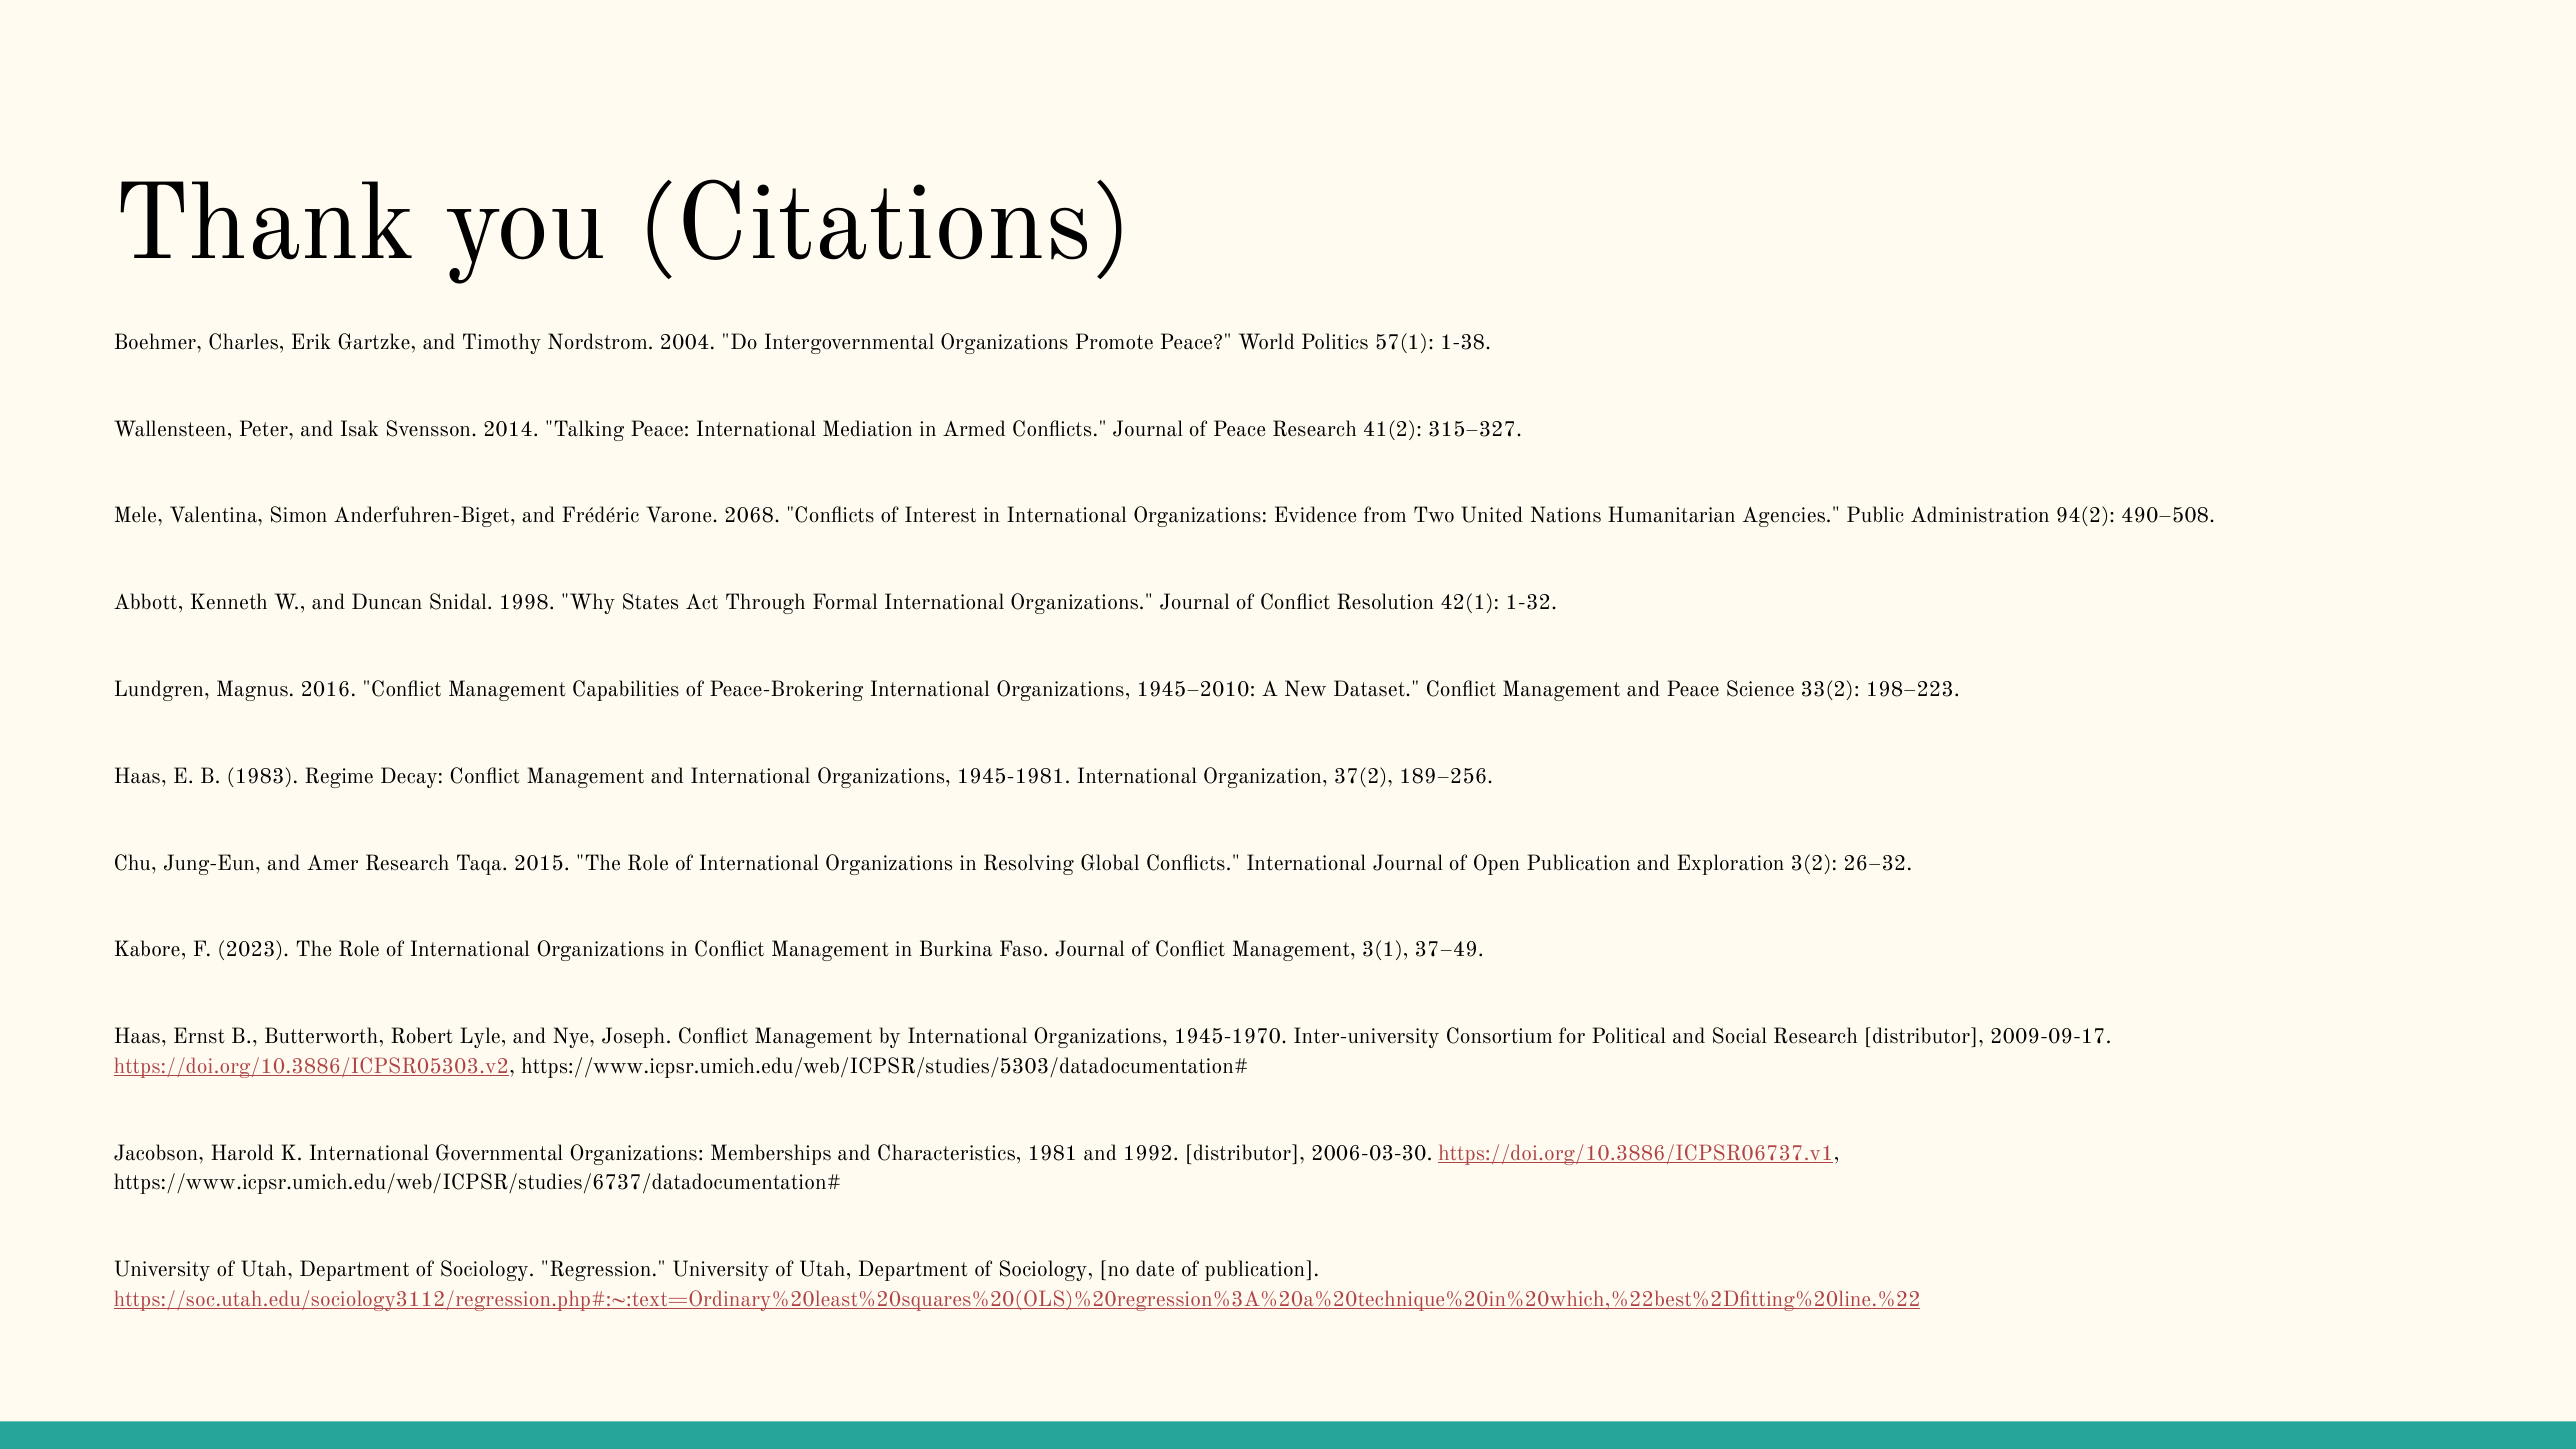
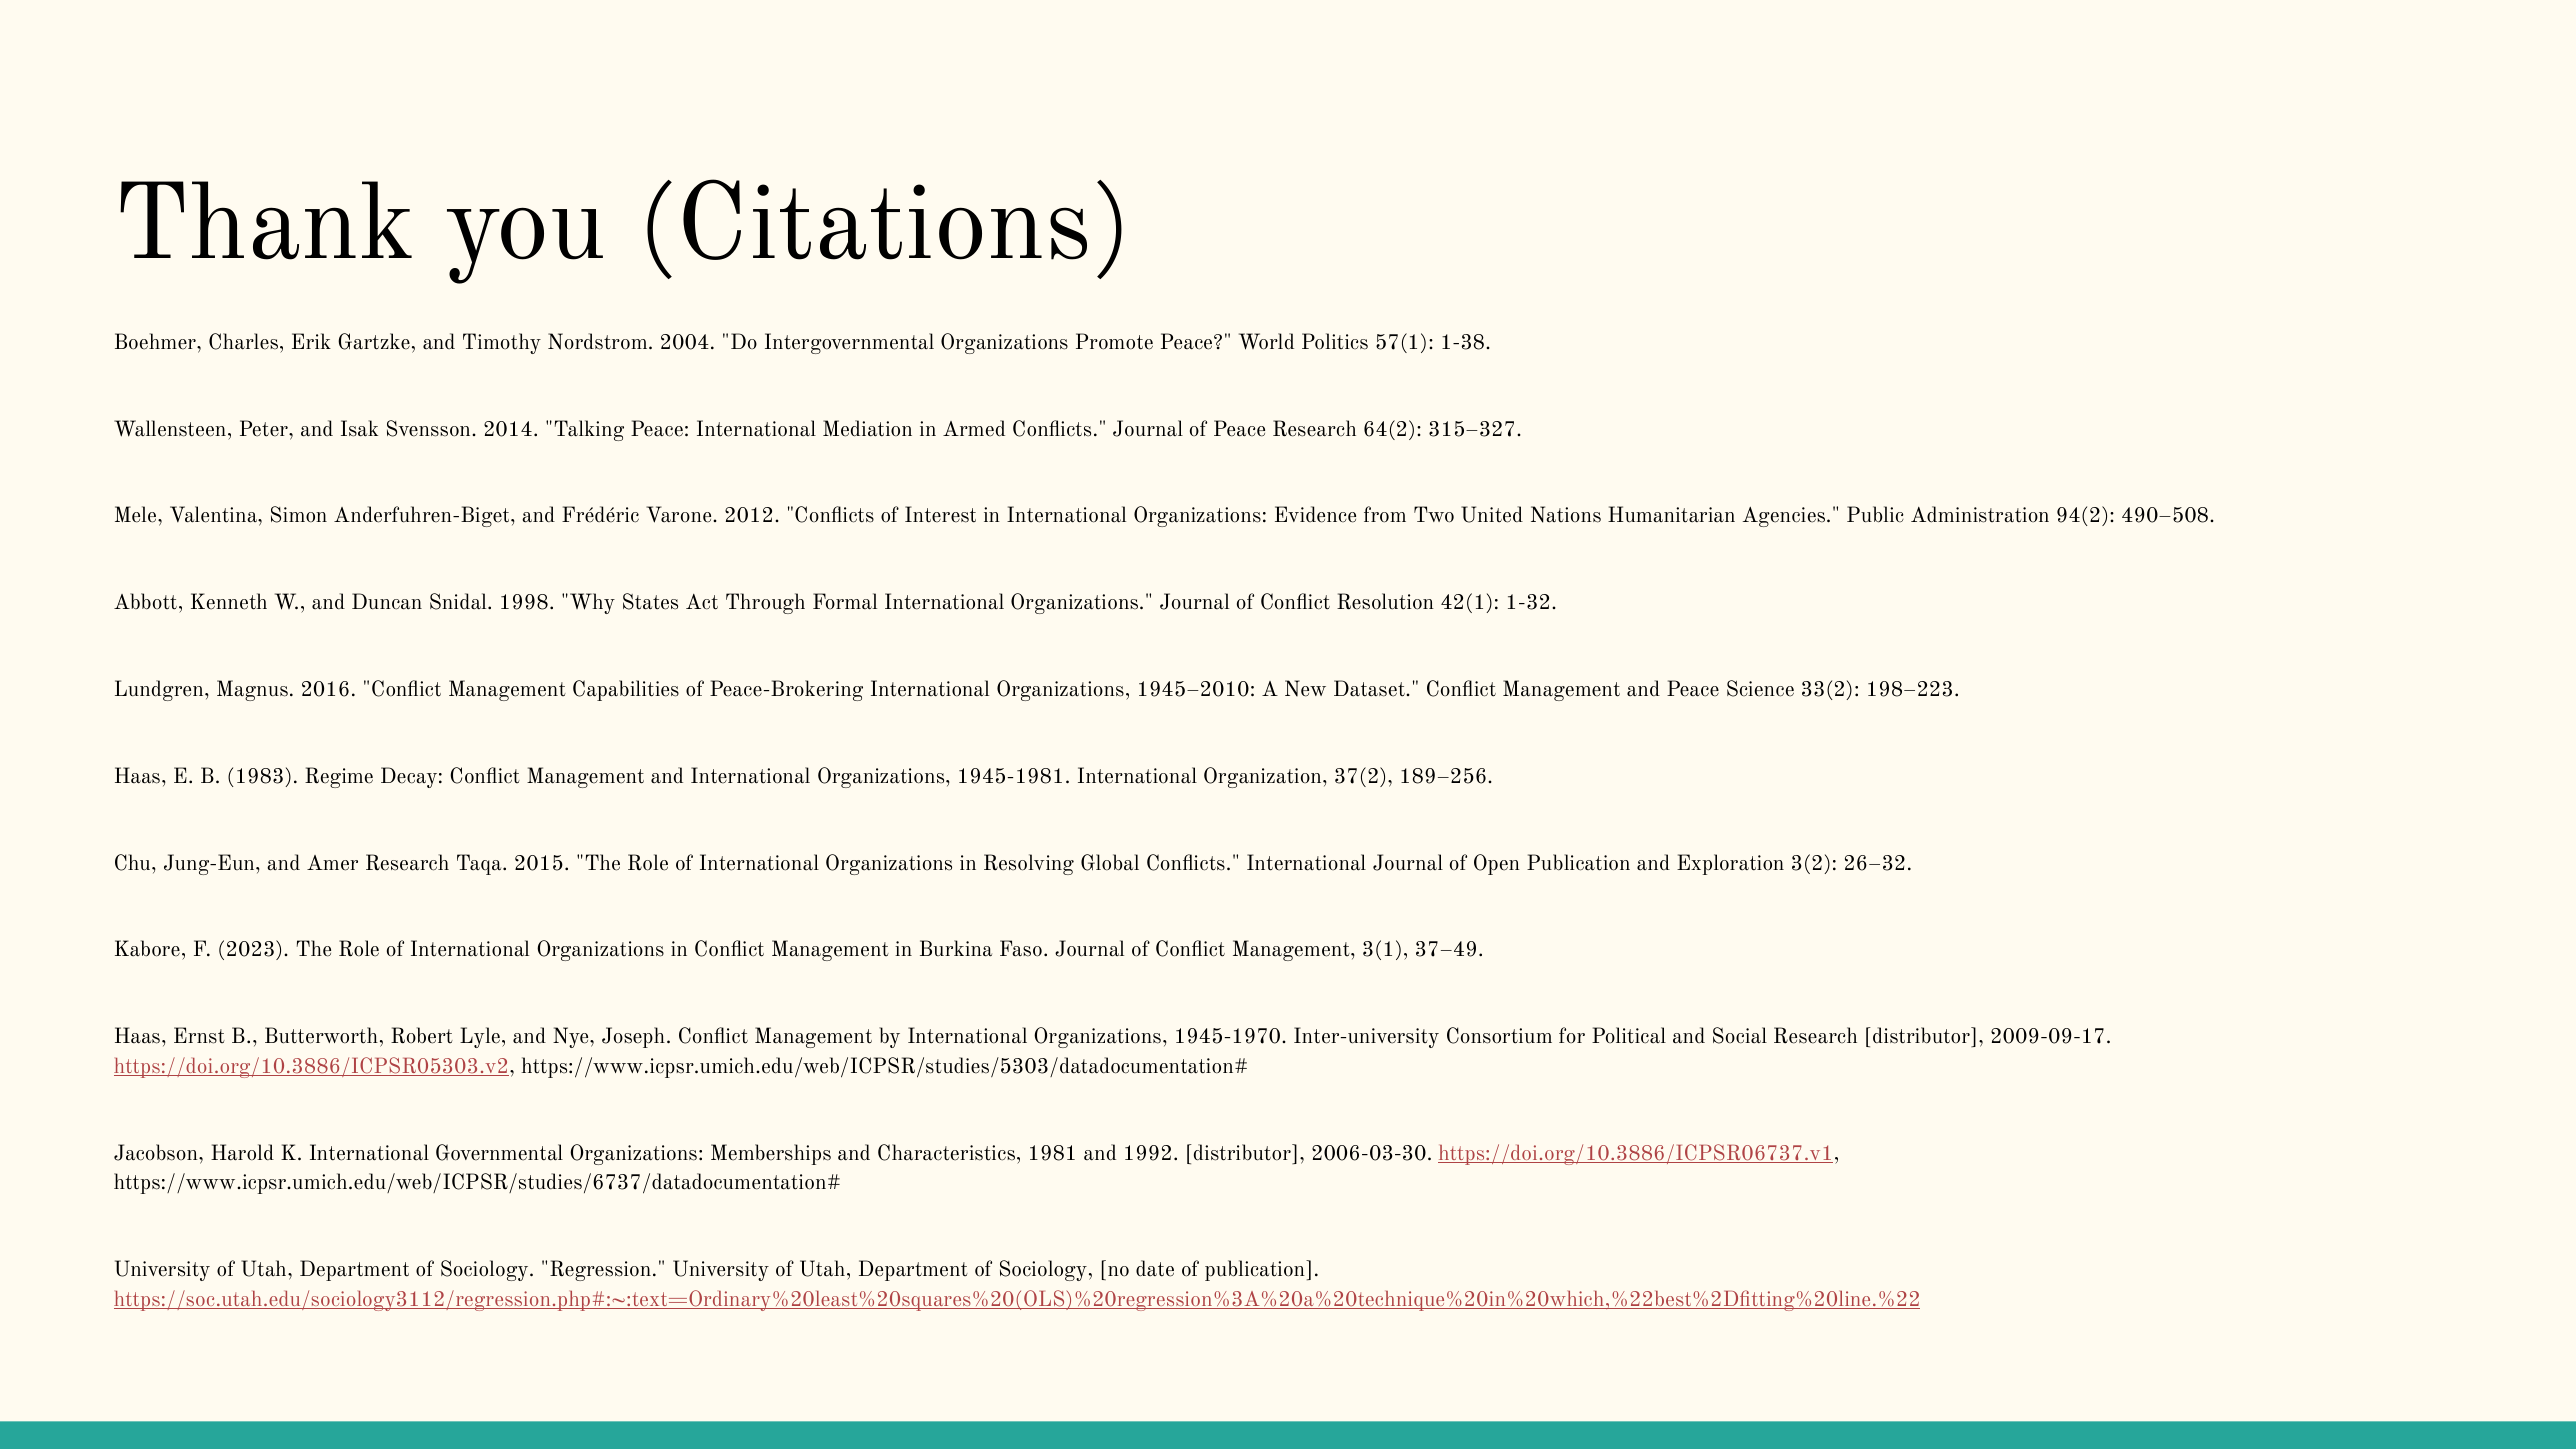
41(2: 41(2 -> 64(2
2068: 2068 -> 2012
